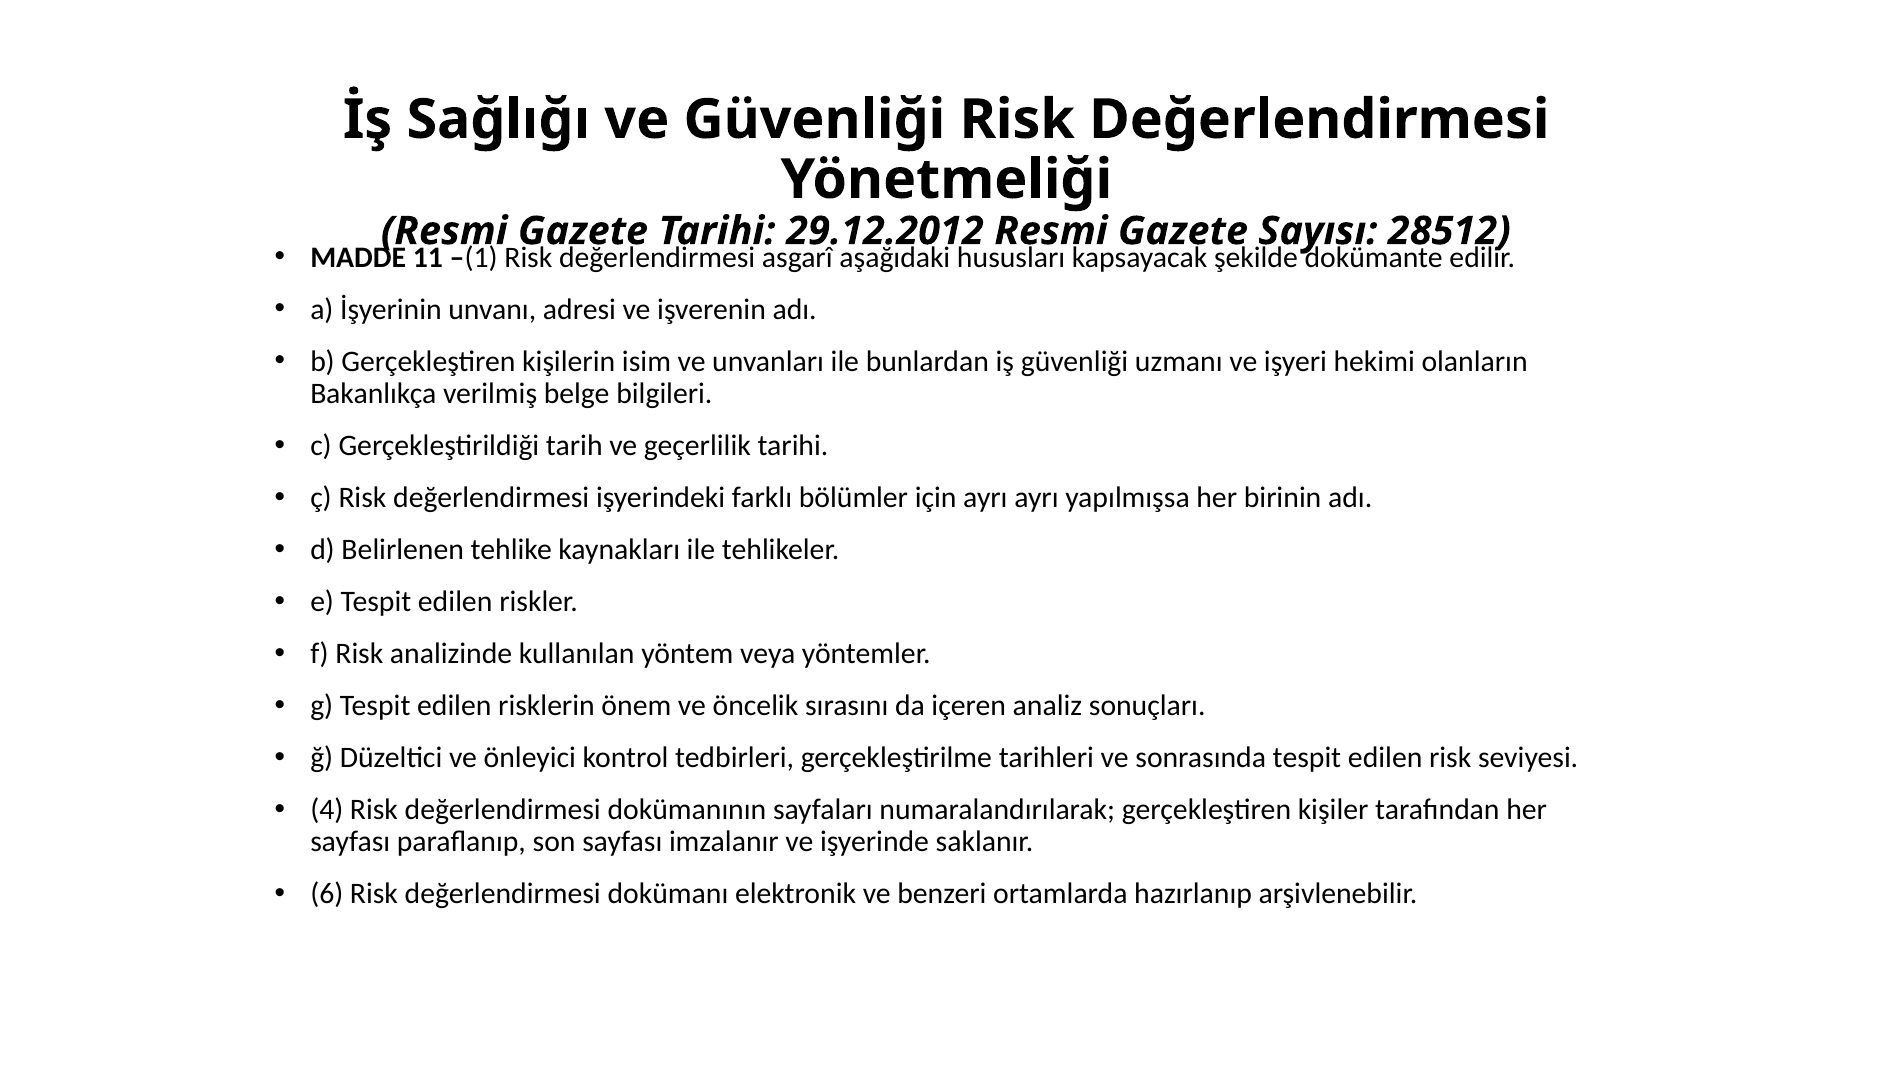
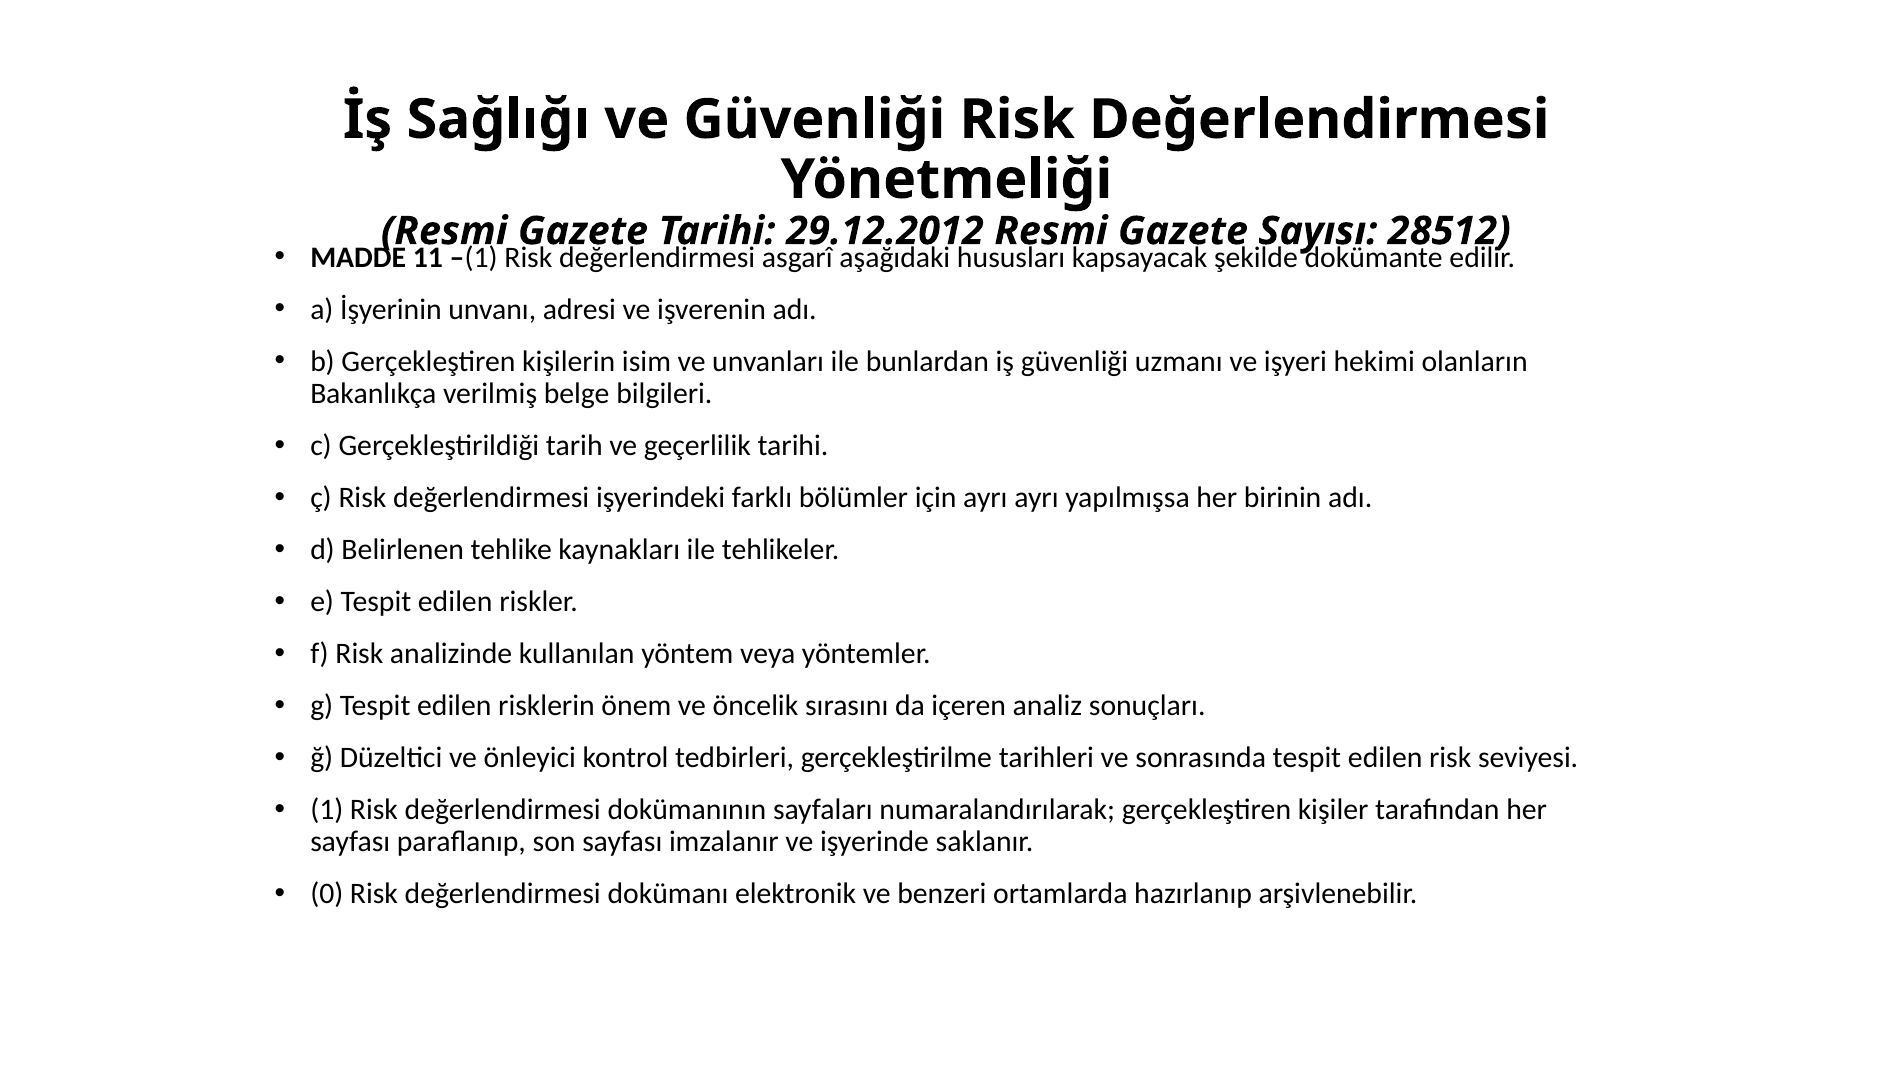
4: 4 -> 1
6: 6 -> 0
